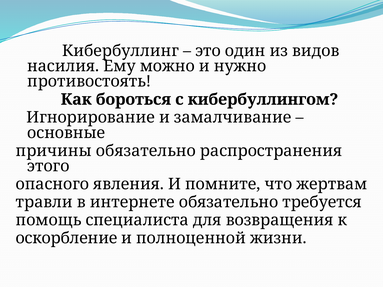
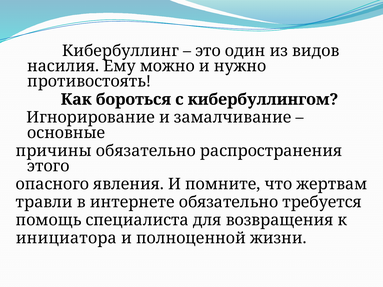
оскорбление: оскорбление -> инициатора
